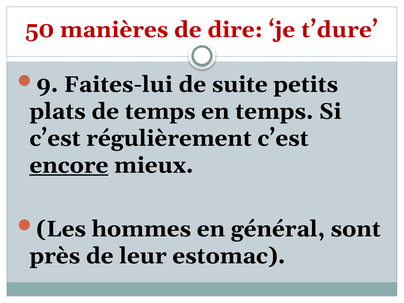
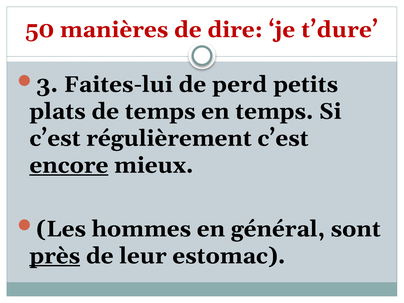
9: 9 -> 3
suite: suite -> perd
près underline: none -> present
